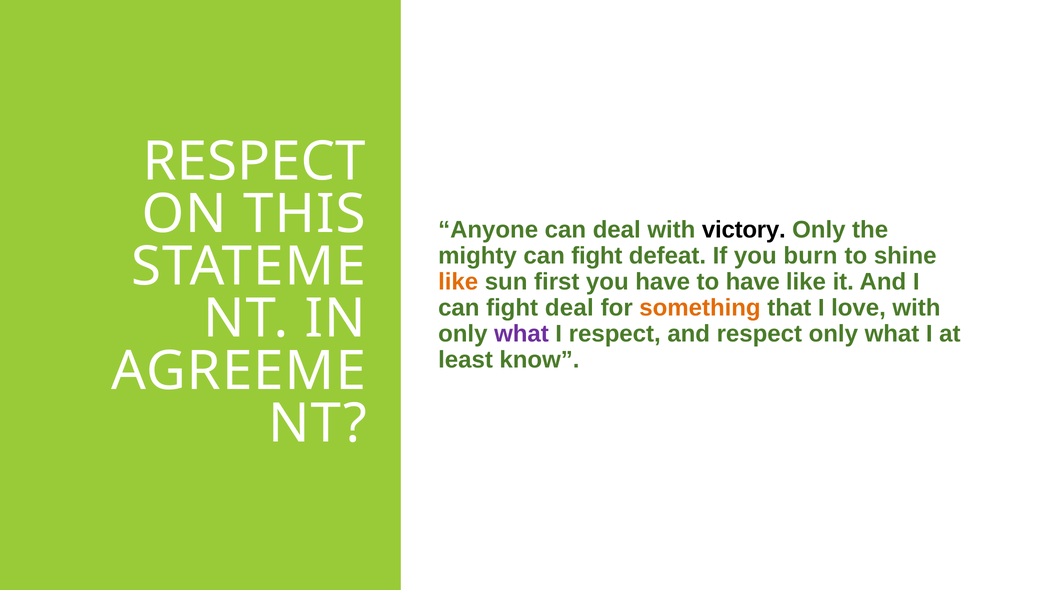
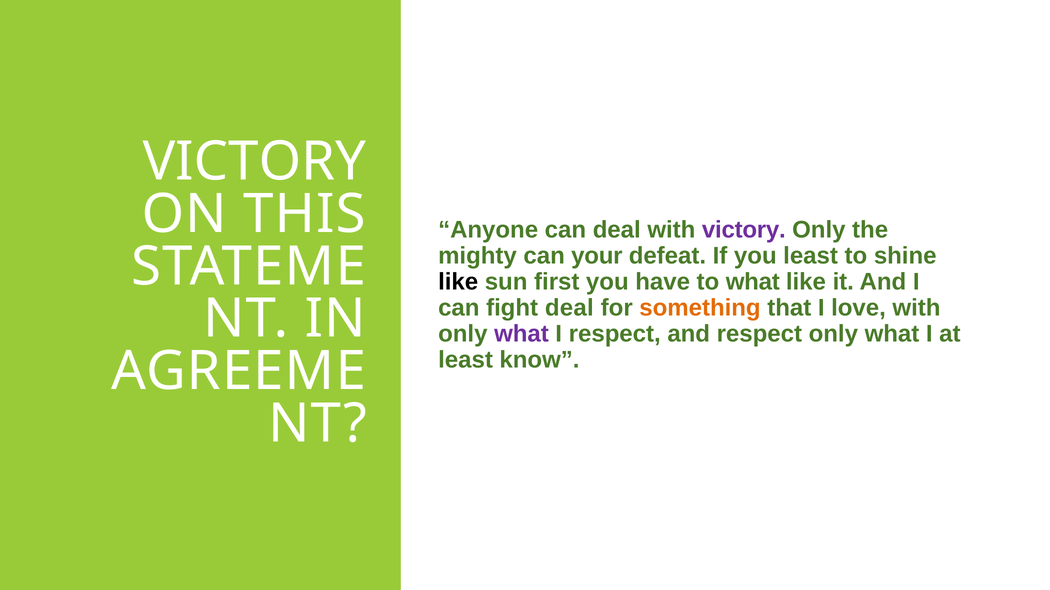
RESPECT at (254, 162): RESPECT -> VICTORY
victory at (744, 230) colour: black -> purple
mighty can fight: fight -> your
you burn: burn -> least
like at (458, 282) colour: orange -> black
to have: have -> what
